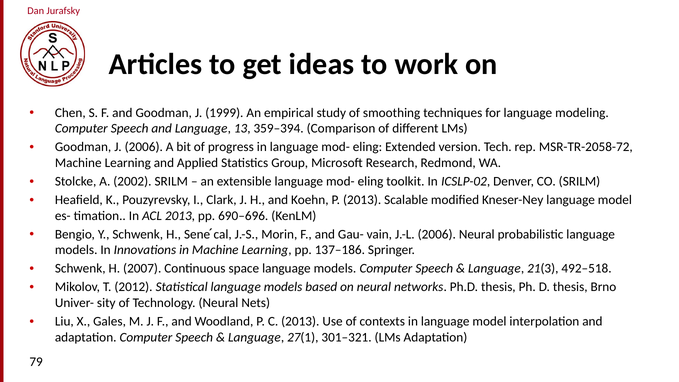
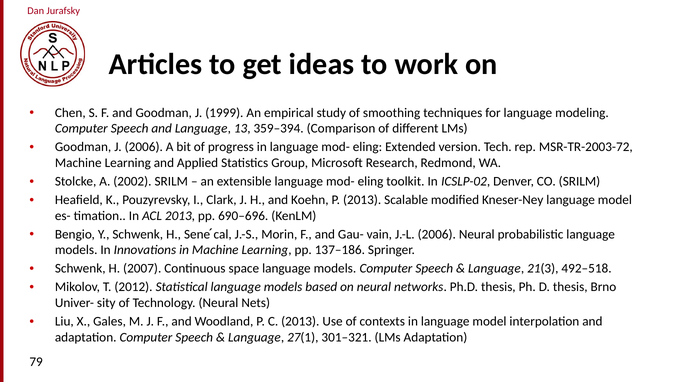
MSR-TR-2058-72: MSR-TR-2058-72 -> MSR-TR-2003-72
